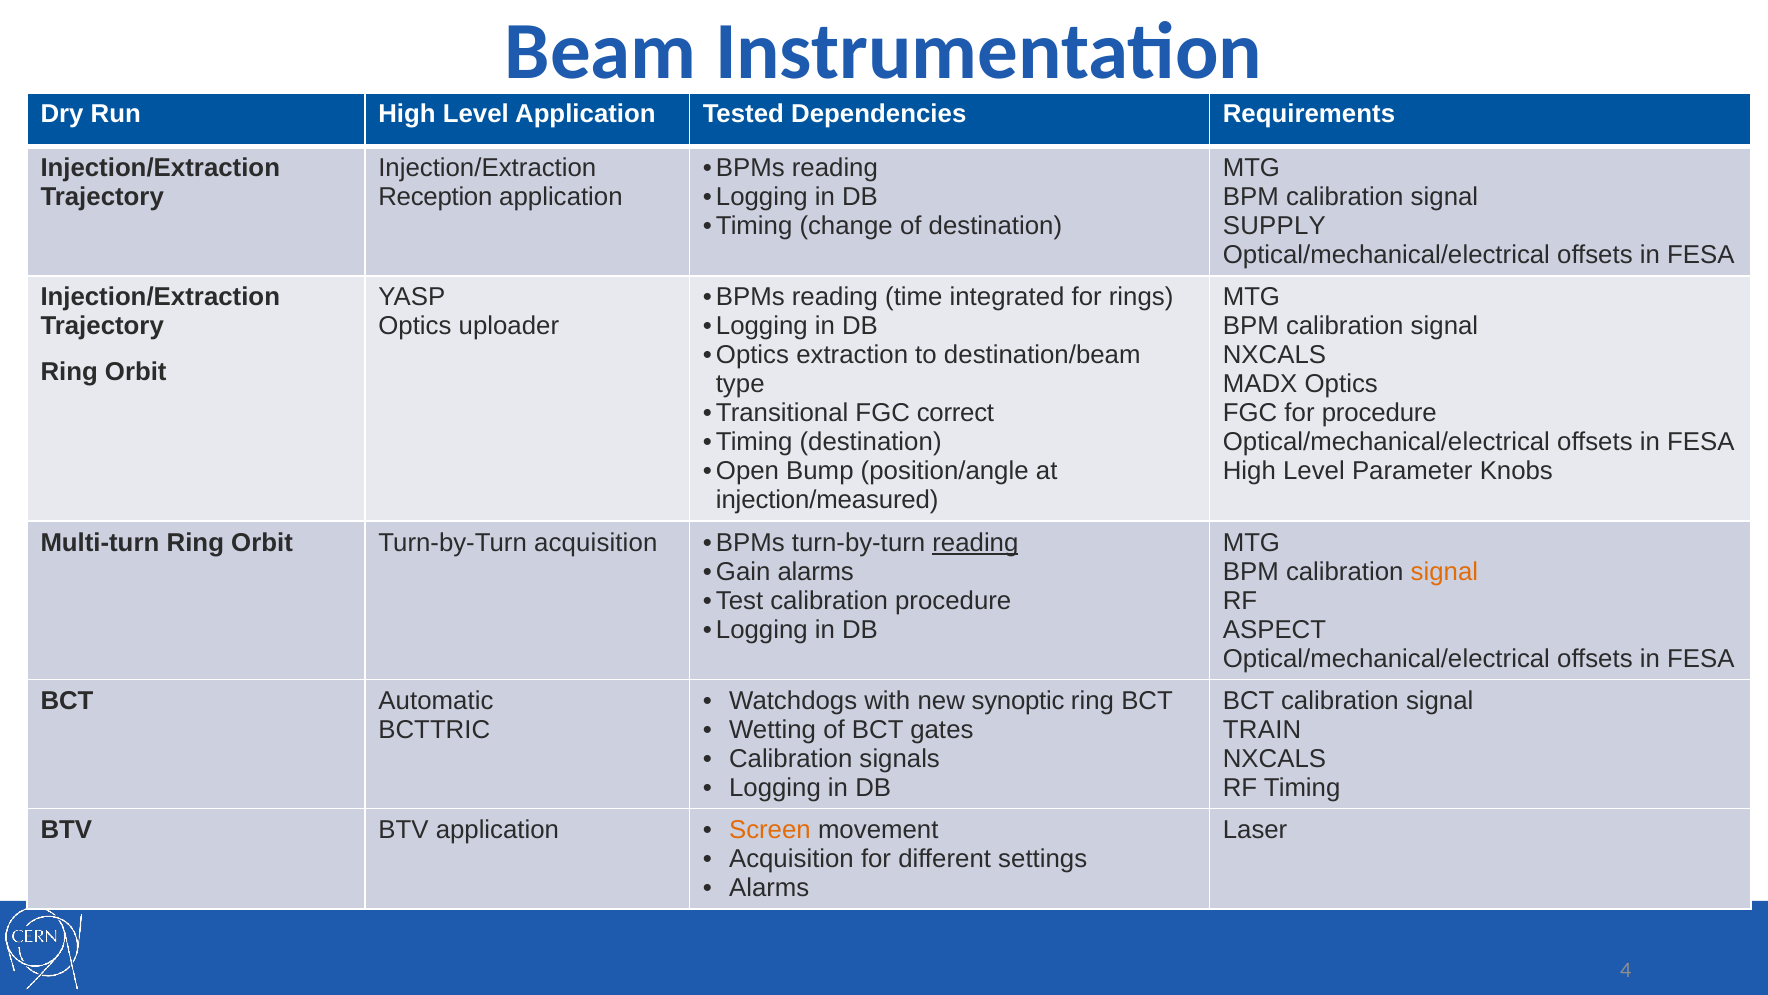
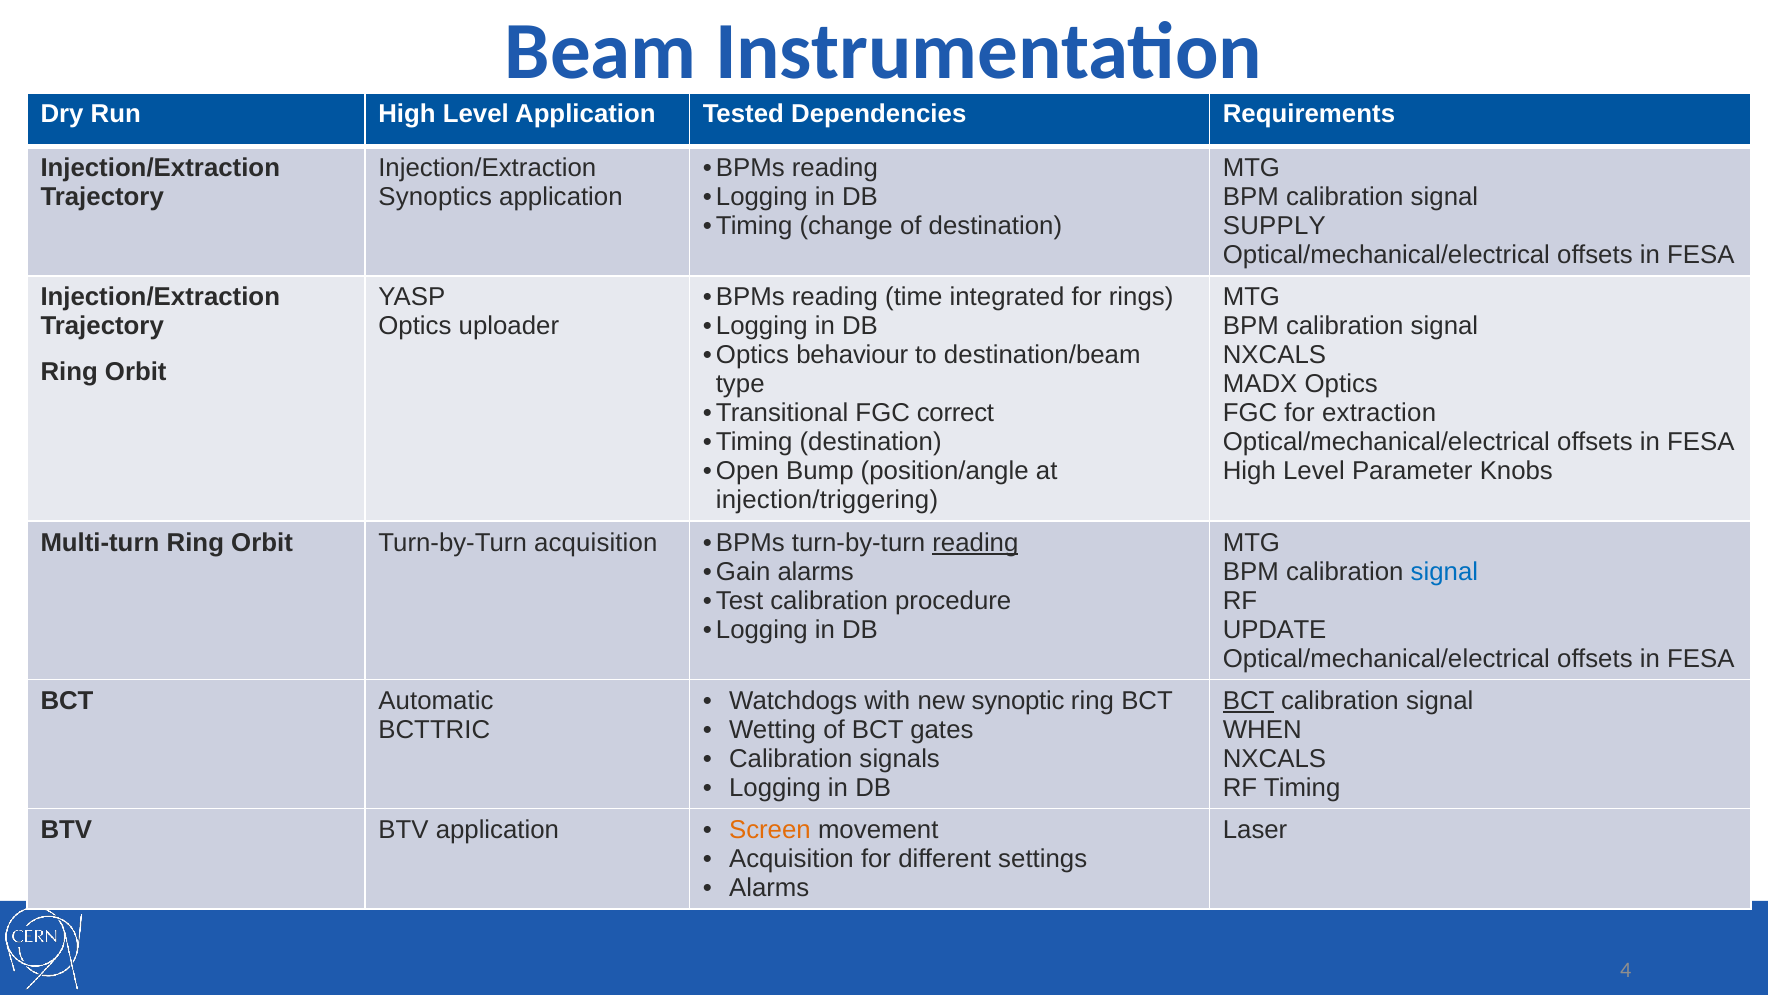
Reception: Reception -> Synoptics
extraction: extraction -> behaviour
for procedure: procedure -> extraction
injection/measured: injection/measured -> injection/triggering
signal at (1444, 571) colour: orange -> blue
ASPECT: ASPECT -> UPDATE
BCT at (1249, 701) underline: none -> present
TRAIN: TRAIN -> WHEN
